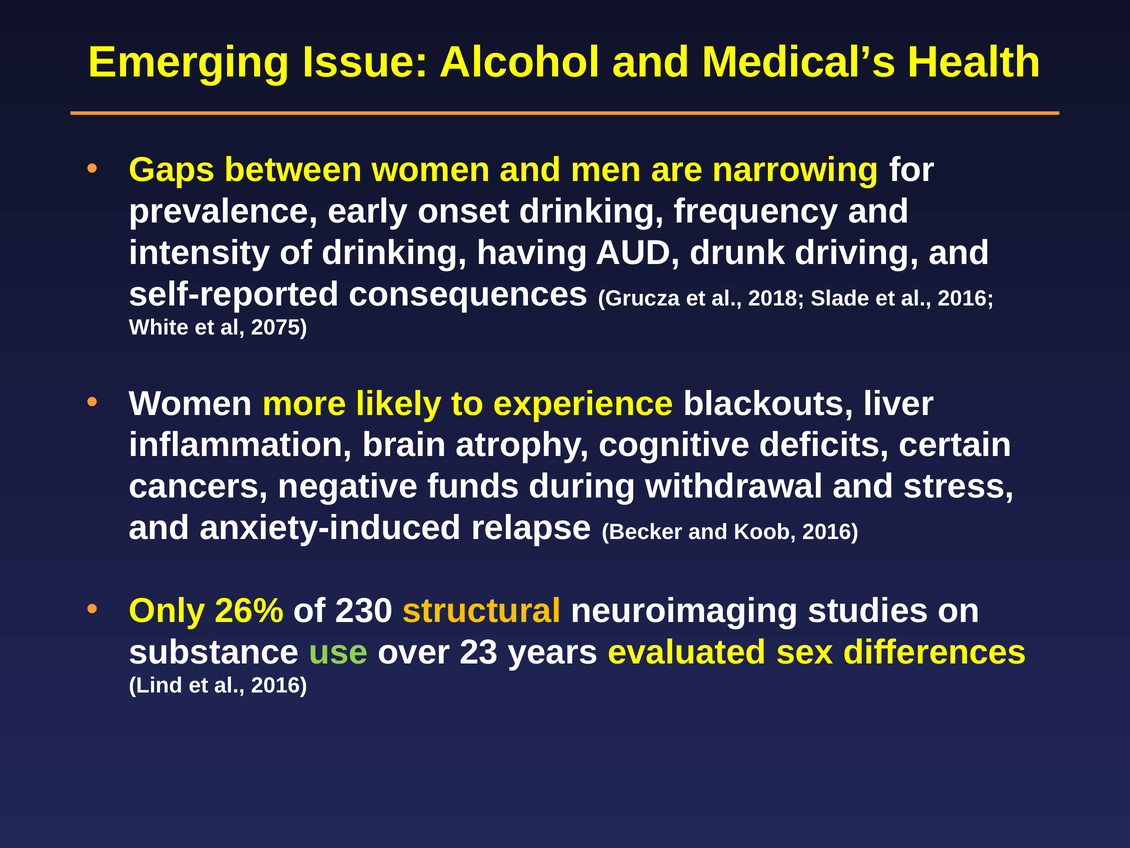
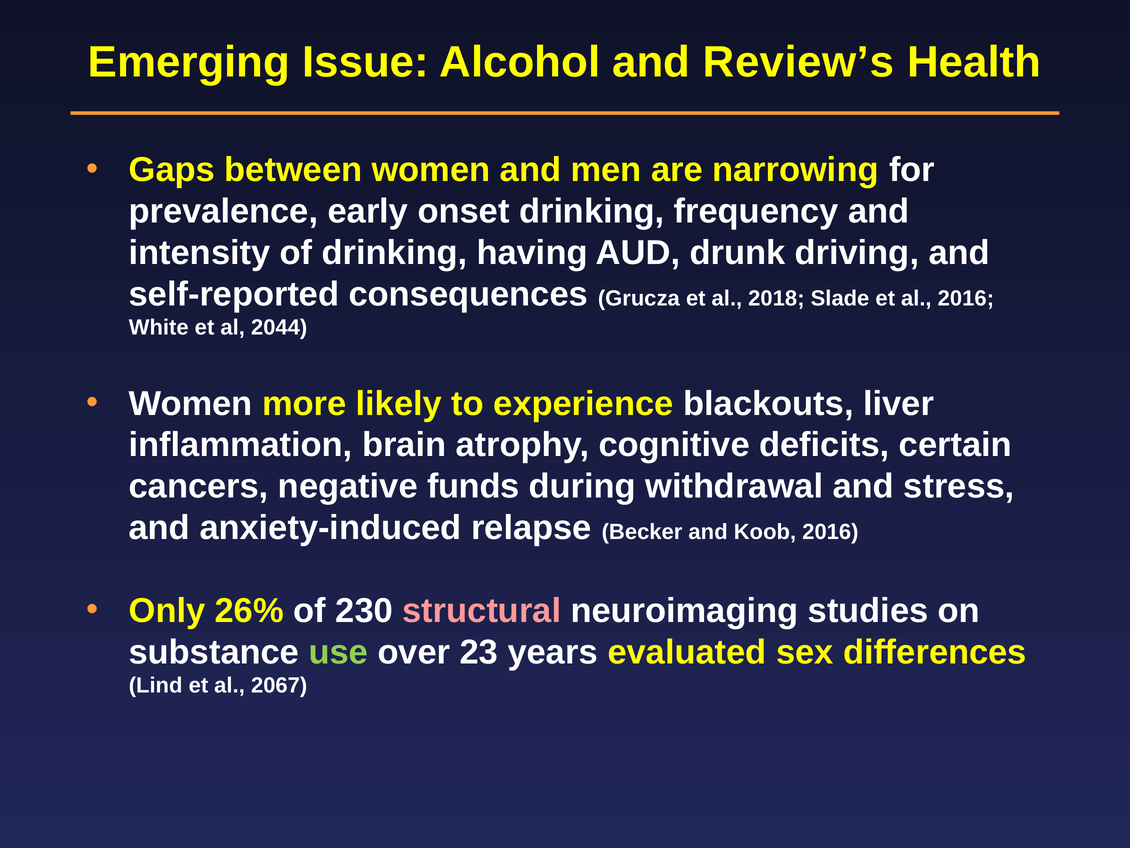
Medical’s: Medical’s -> Review’s
2075: 2075 -> 2044
structural colour: yellow -> pink
Lind et al 2016: 2016 -> 2067
